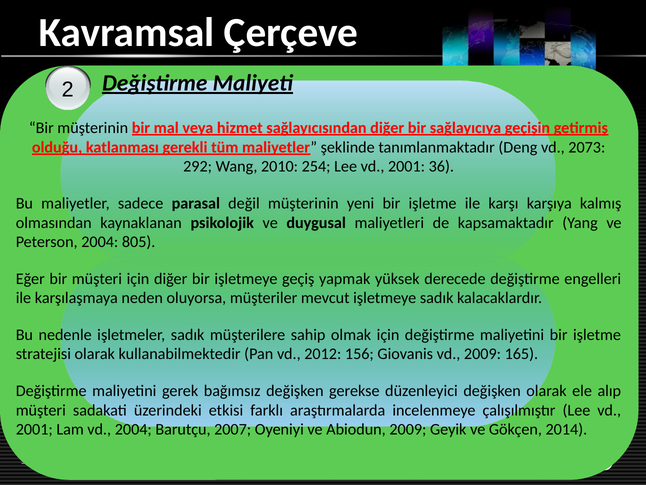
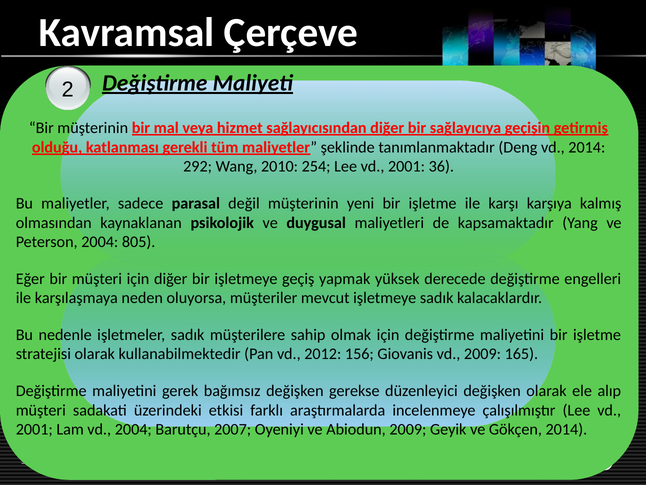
vd 2073: 2073 -> 2014
